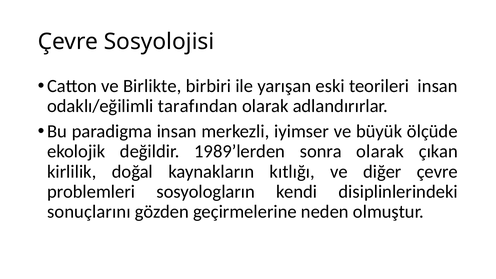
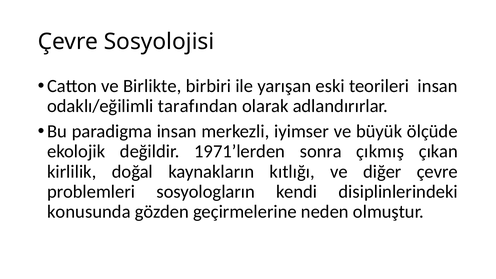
1989’lerden: 1989’lerden -> 1971’lerden
sonra olarak: olarak -> çıkmış
sonuçlarını: sonuçlarını -> konusunda
